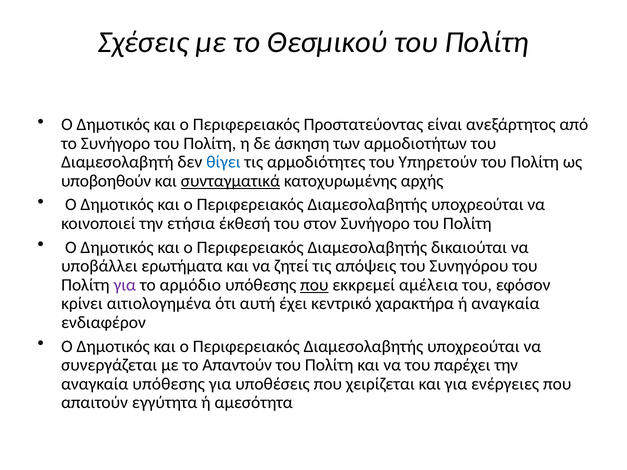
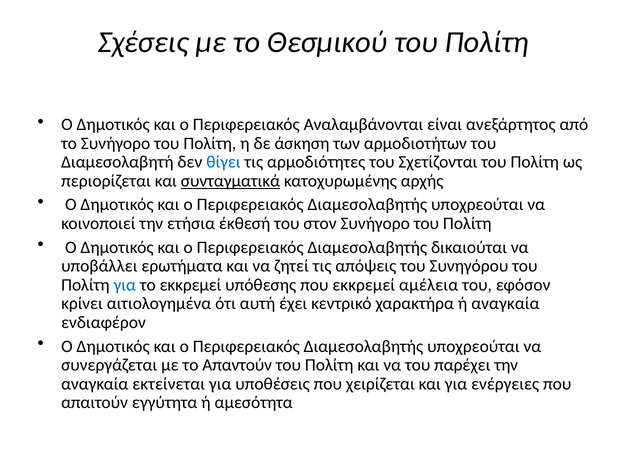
Προστατεύοντας: Προστατεύοντας -> Αναλαμβάνονται
Υπηρετούν: Υπηρετούν -> Σχετίζονται
υποβοηθούν: υποβοηθούν -> περιορίζεται
για at (125, 285) colour: purple -> blue
το αρμόδιο: αρμόδιο -> εκκρεμεί
που at (314, 285) underline: present -> none
αναγκαία υπόθεσης: υπόθεσης -> εκτείνεται
